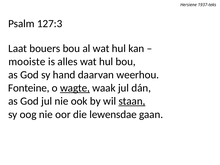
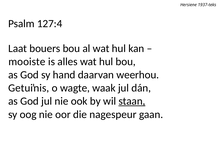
127:3: 127:3 -> 127:4
Fonteine: Fonteine -> Getuiŉis
wagte underline: present -> none
lewensdae: lewensdae -> nagespeur
